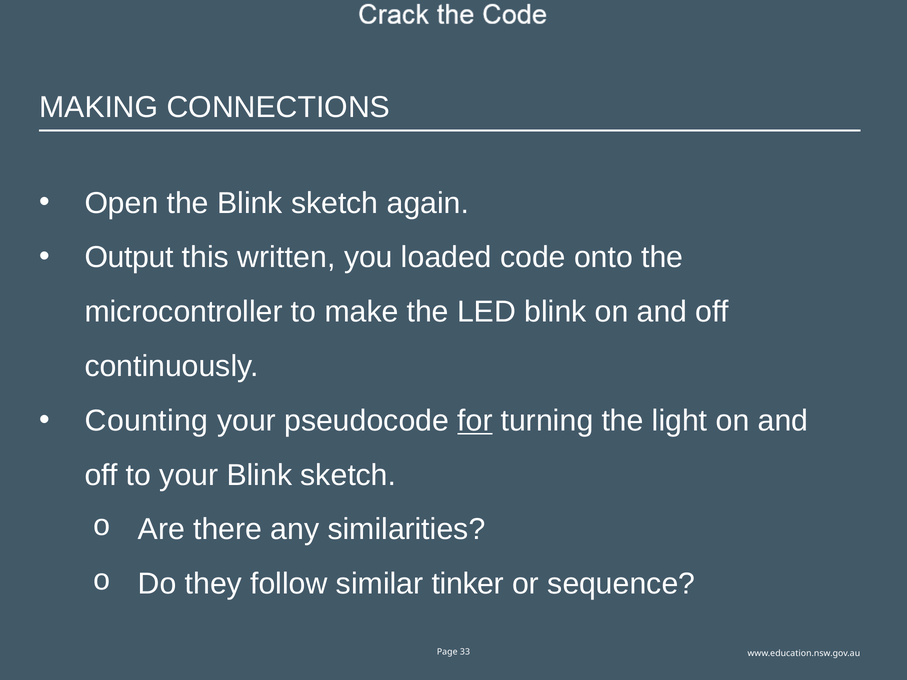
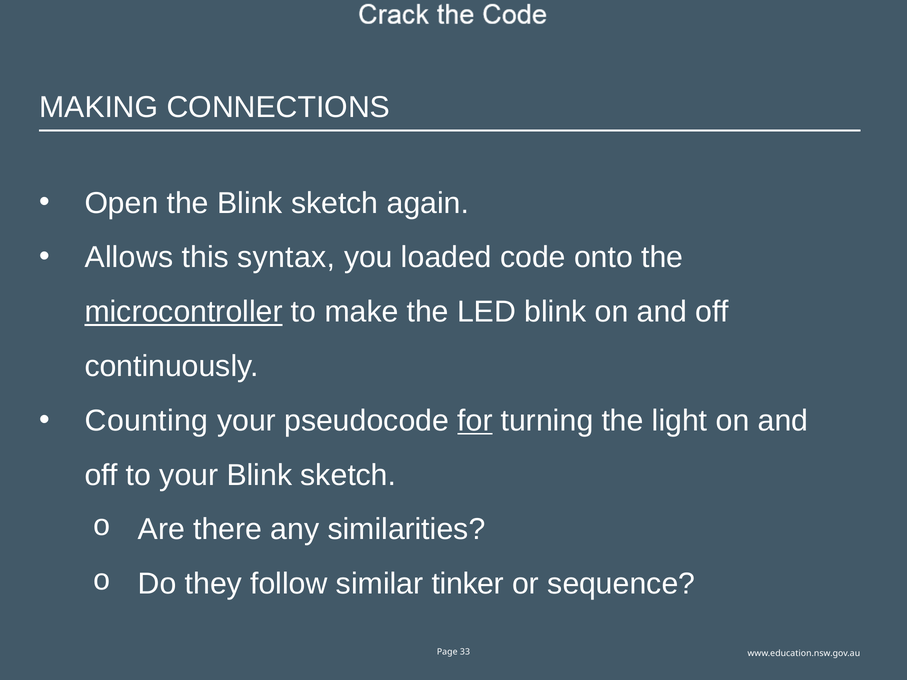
Output: Output -> Allows
written: written -> syntax
microcontroller underline: none -> present
